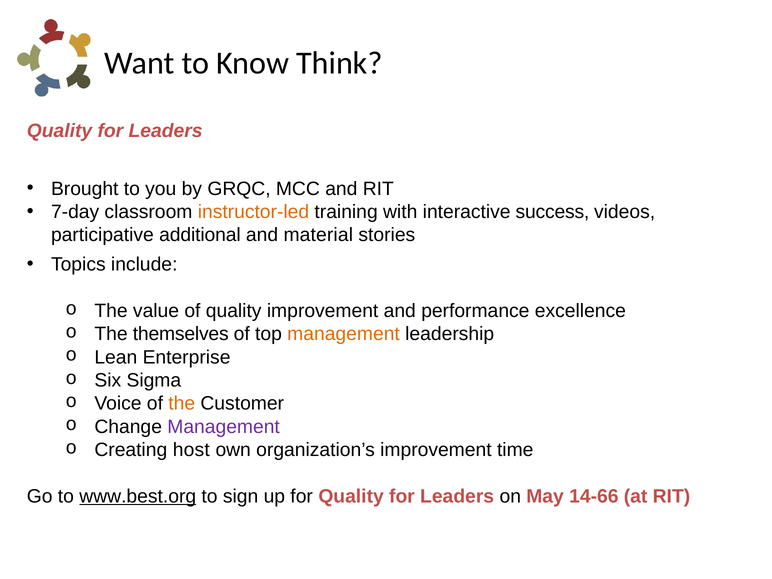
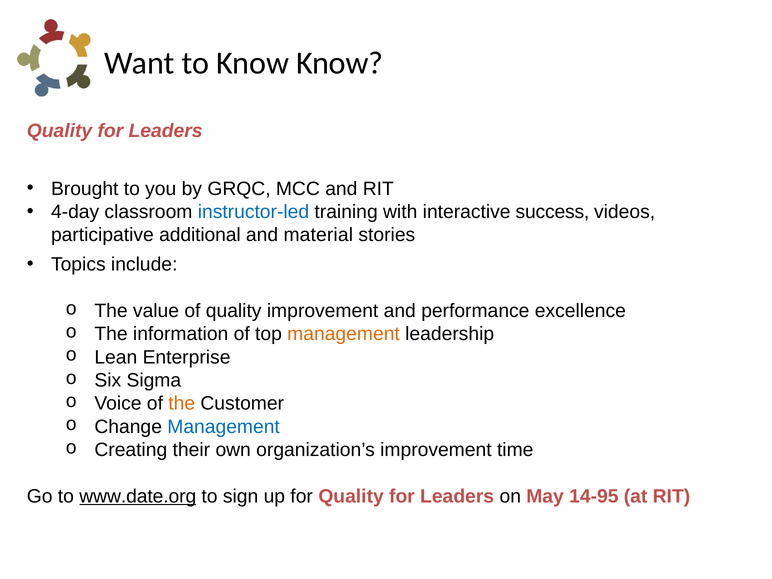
Know Think: Think -> Know
7-day: 7-day -> 4-day
instructor-led colour: orange -> blue
themselves: themselves -> information
Management at (224, 427) colour: purple -> blue
host: host -> their
www.best.org: www.best.org -> www.date.org
14-66: 14-66 -> 14-95
